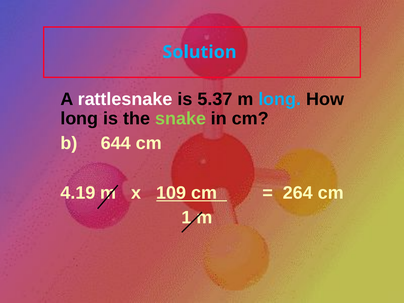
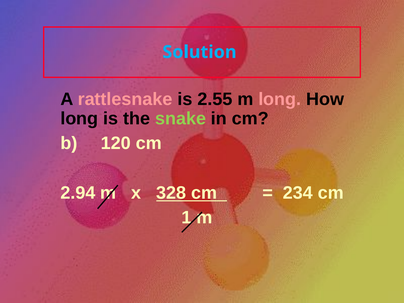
rattlesnake colour: white -> pink
5.37: 5.37 -> 2.55
long at (280, 99) colour: light blue -> pink
644: 644 -> 120
4.19: 4.19 -> 2.94
109: 109 -> 328
264: 264 -> 234
